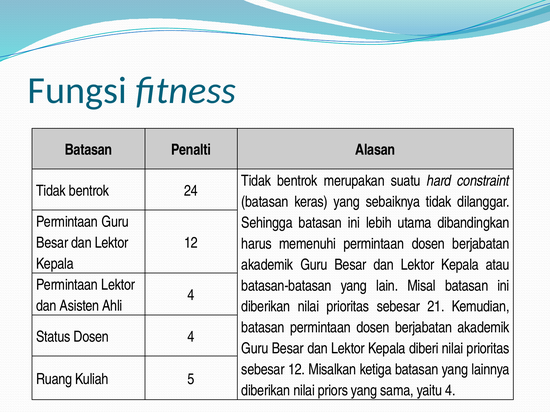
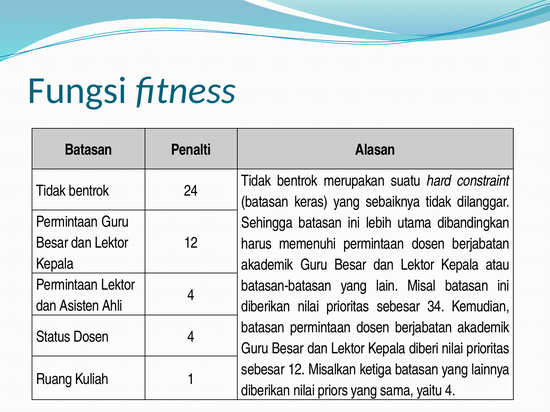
21: 21 -> 34
5: 5 -> 1
